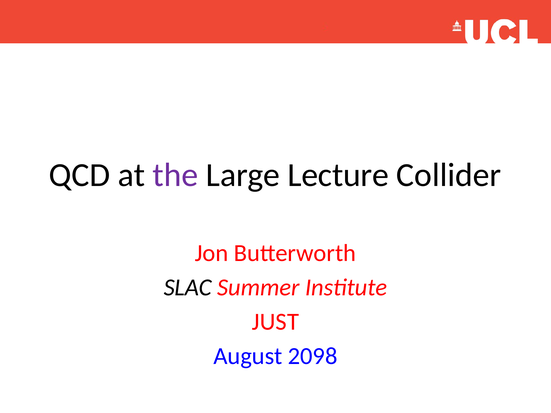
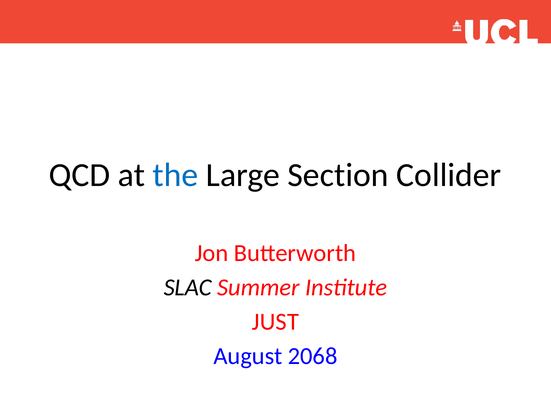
the colour: purple -> blue
Lecture: Lecture -> Section
2098: 2098 -> 2068
